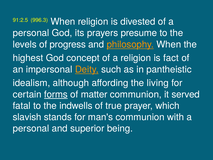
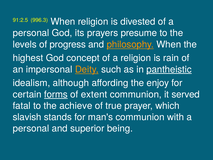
fact: fact -> rain
pantheistic underline: none -> present
living: living -> enjoy
matter: matter -> extent
indwells: indwells -> achieve
